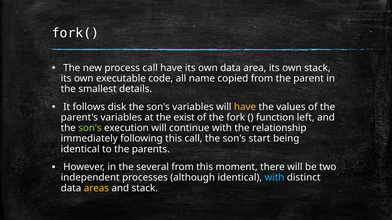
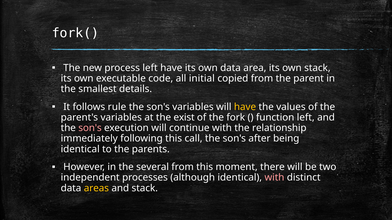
process call: call -> left
name: name -> initial
disk: disk -> rule
son's at (90, 128) colour: light green -> pink
start: start -> after
with at (274, 178) colour: light blue -> pink
